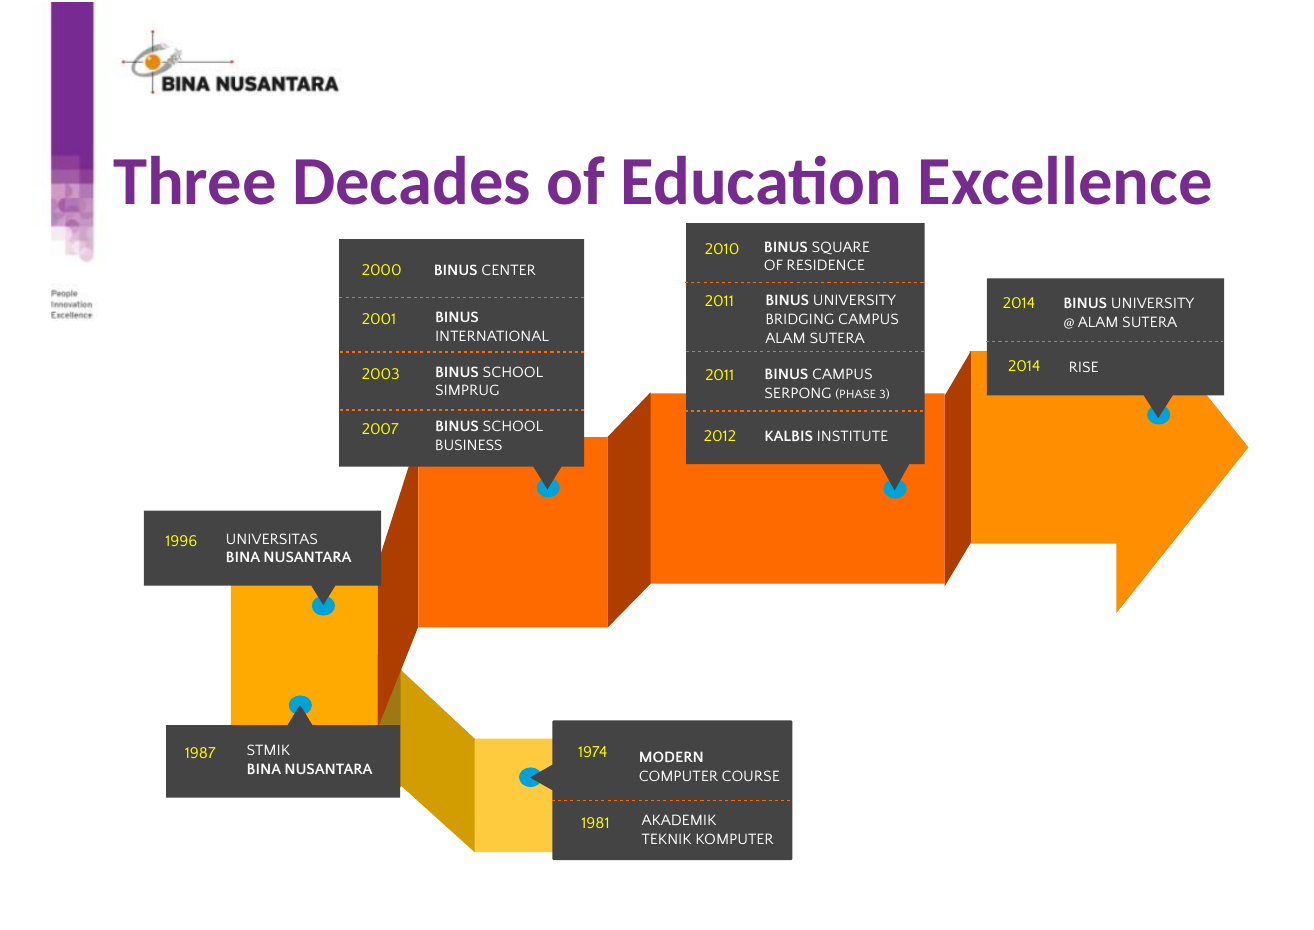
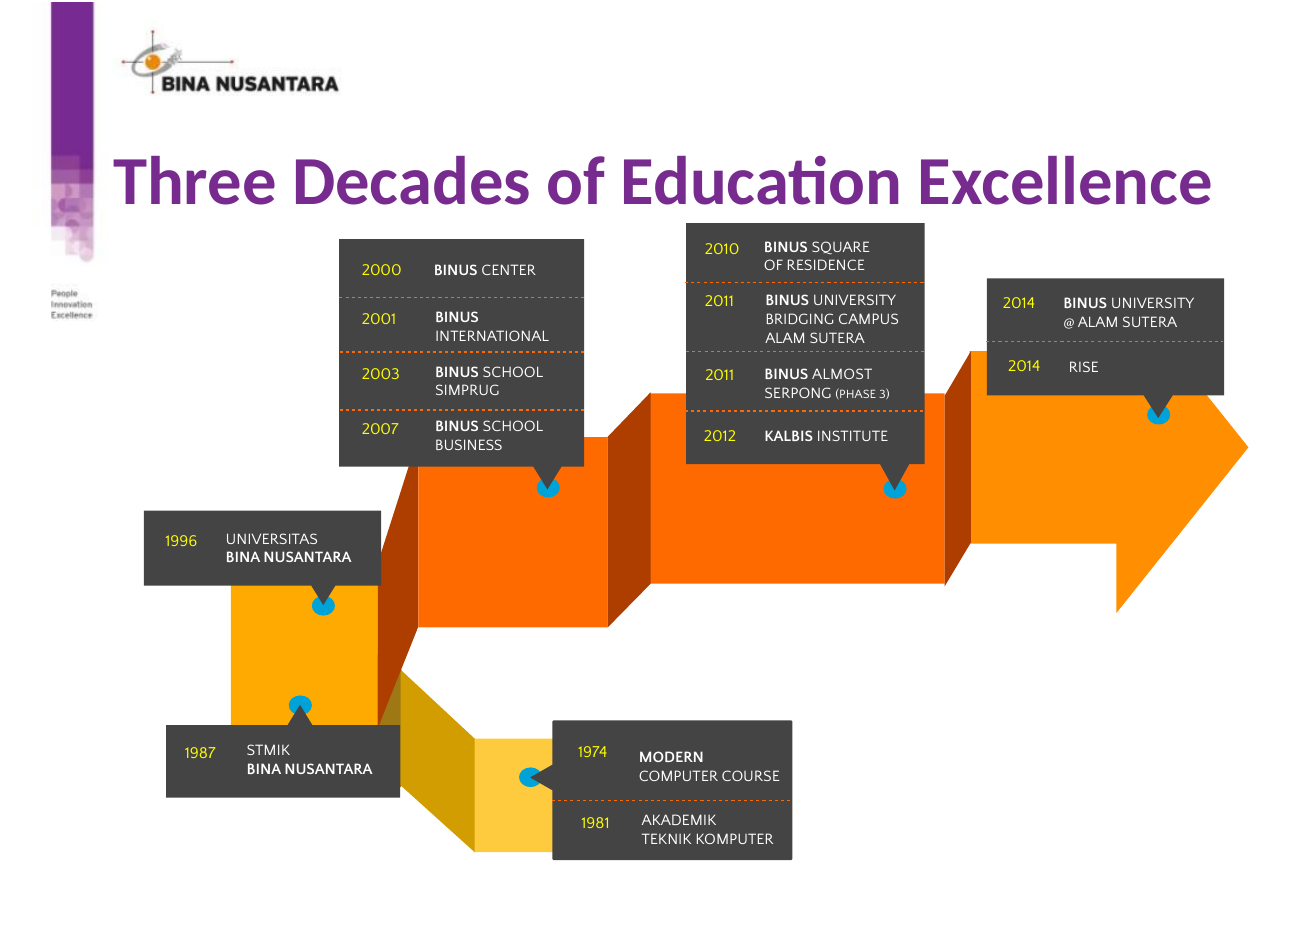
BINUS CAMPUS: CAMPUS -> ALMOST
